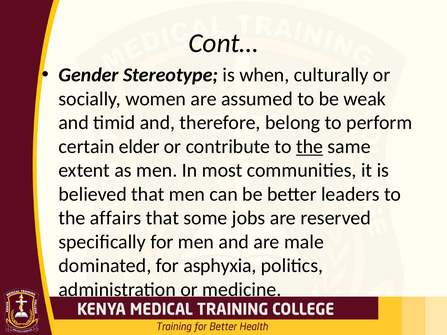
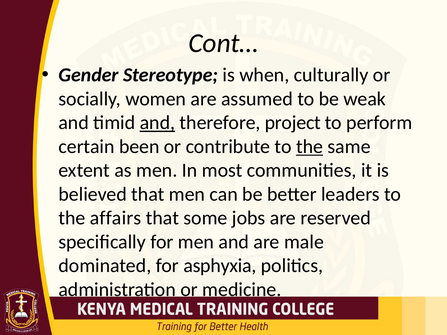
and at (157, 123) underline: none -> present
belong: belong -> project
elder: elder -> been
